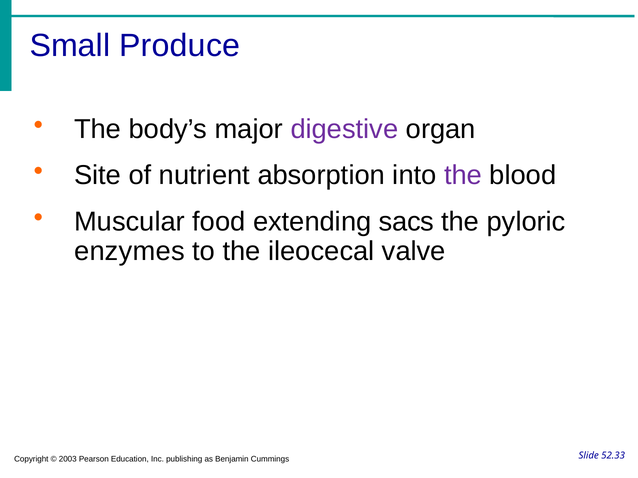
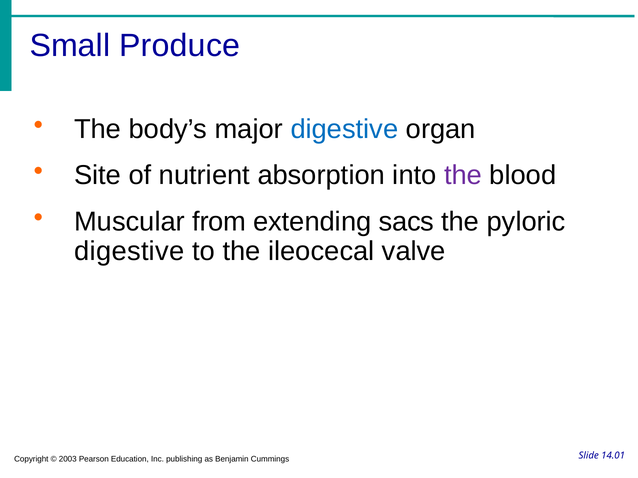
digestive at (344, 129) colour: purple -> blue
food: food -> from
enzymes at (129, 252): enzymes -> digestive
52.33: 52.33 -> 14.01
